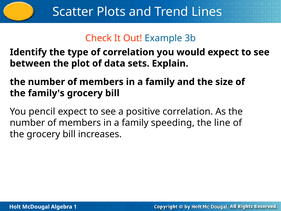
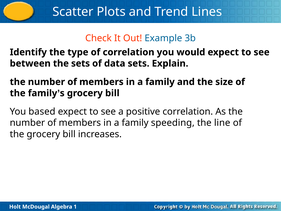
the plot: plot -> sets
pencil: pencil -> based
